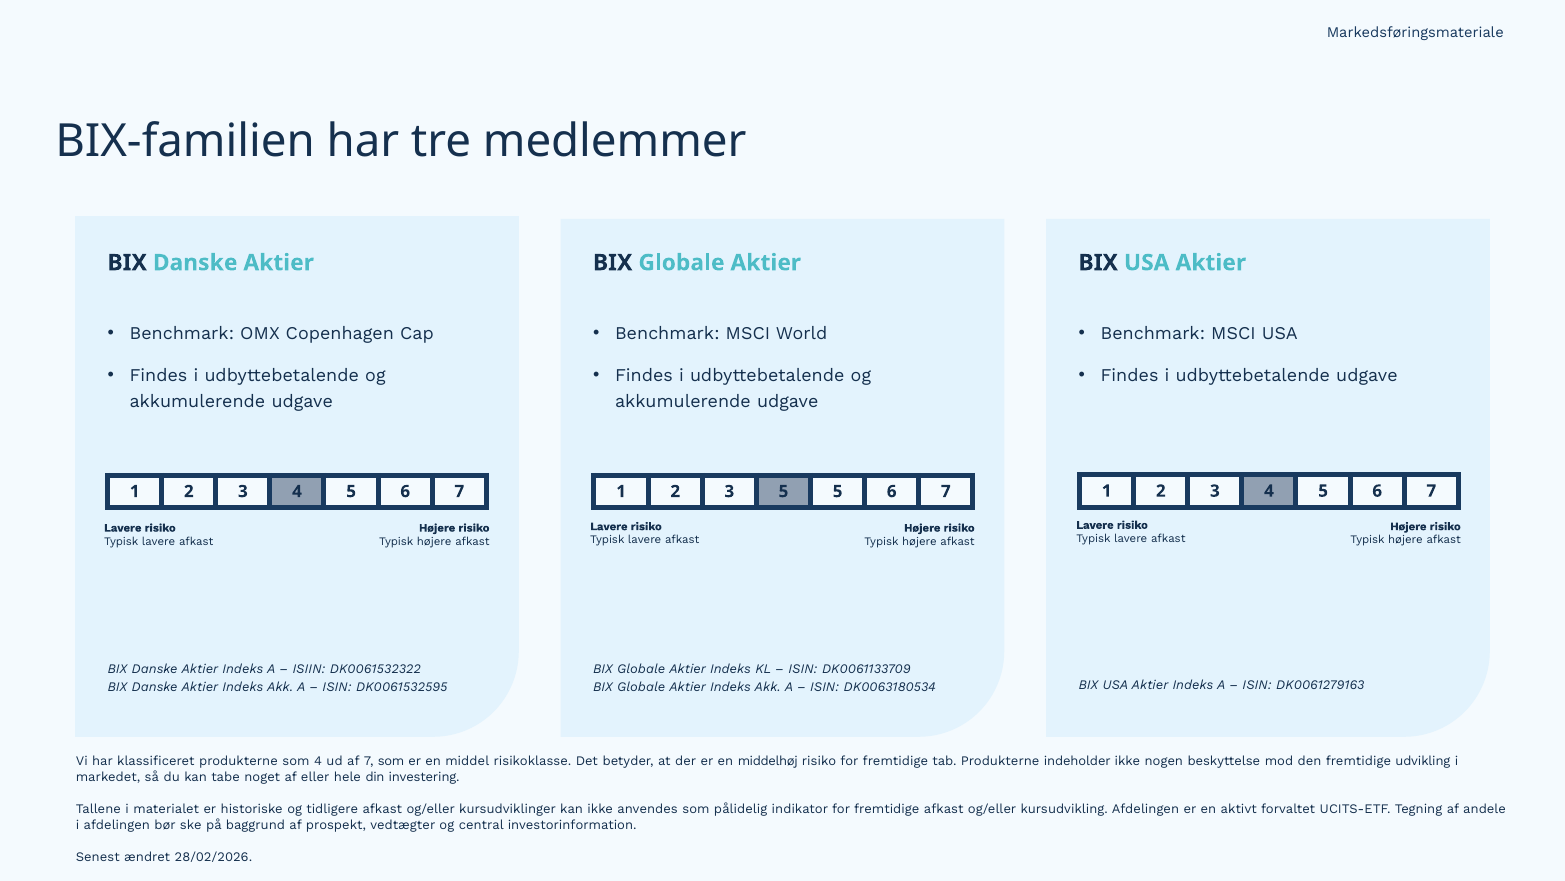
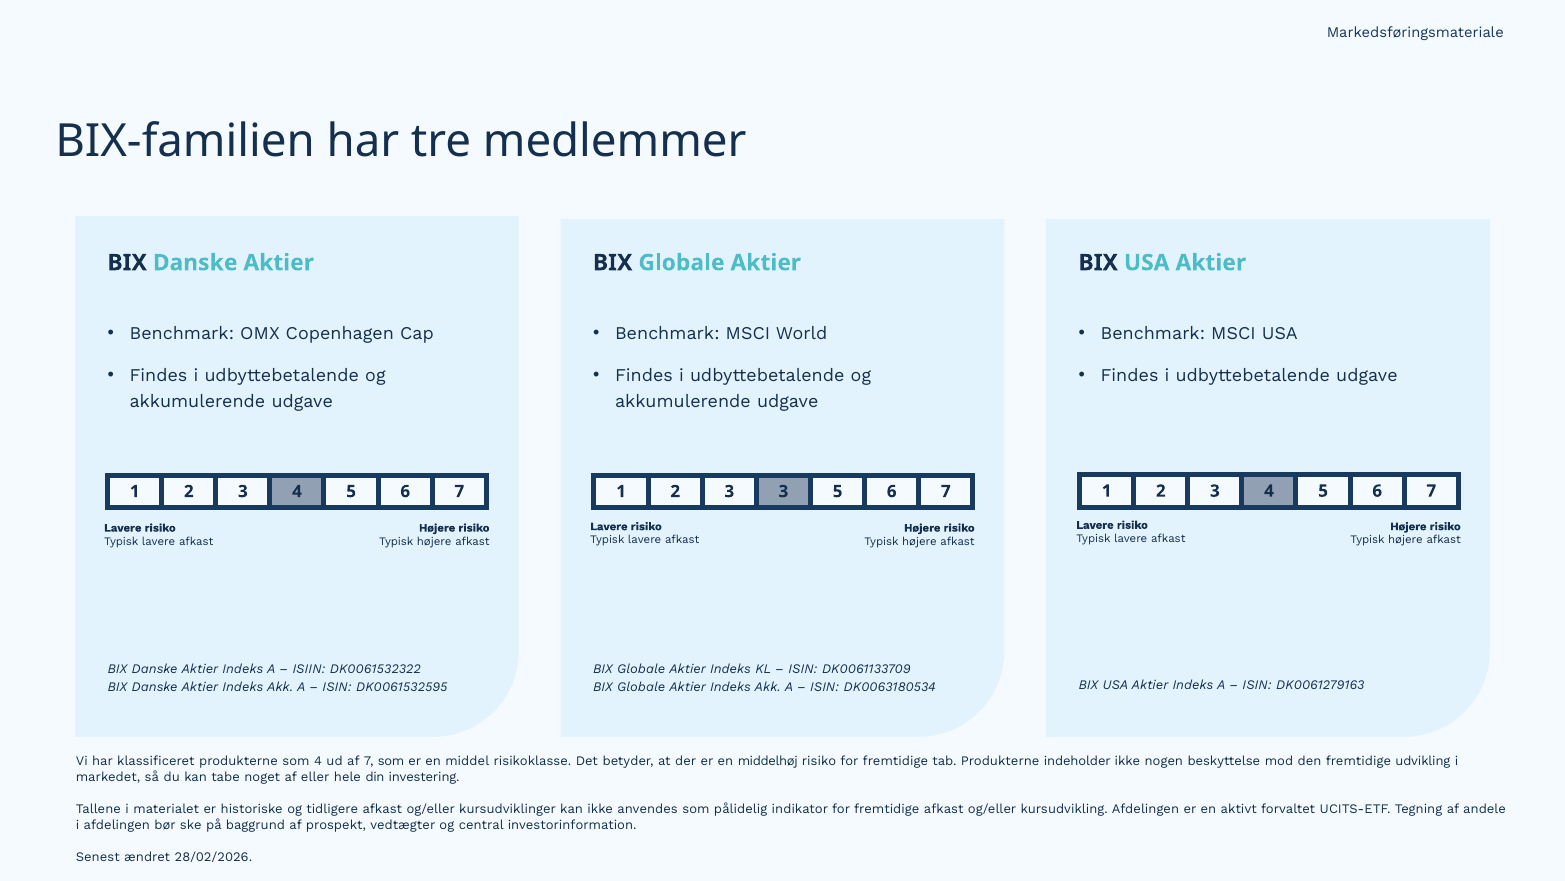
5 at (783, 491): 5 -> 3
